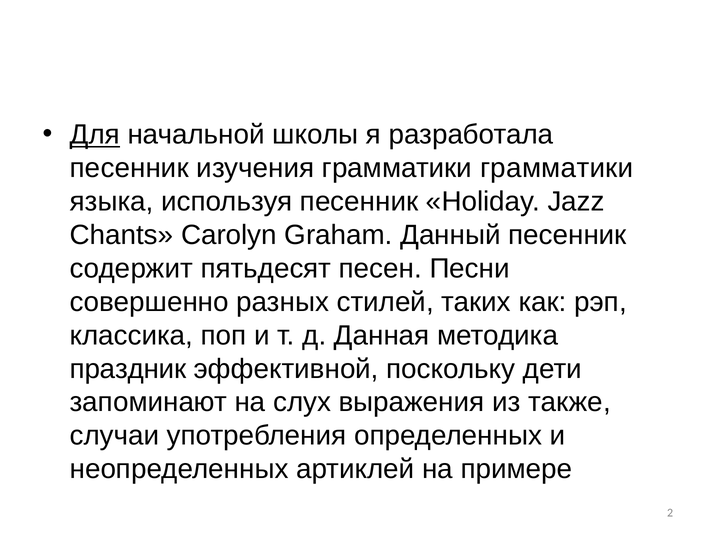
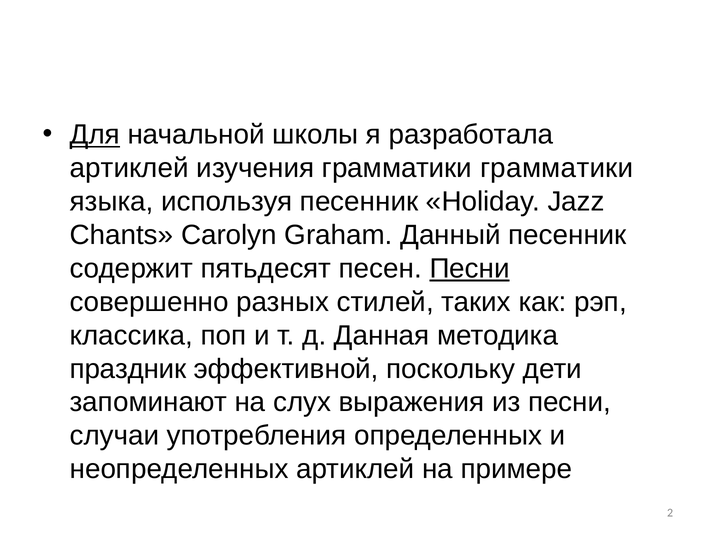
песенник at (129, 168): песенник -> артиклей
Песни at (470, 269) underline: none -> present
из также: также -> песни
